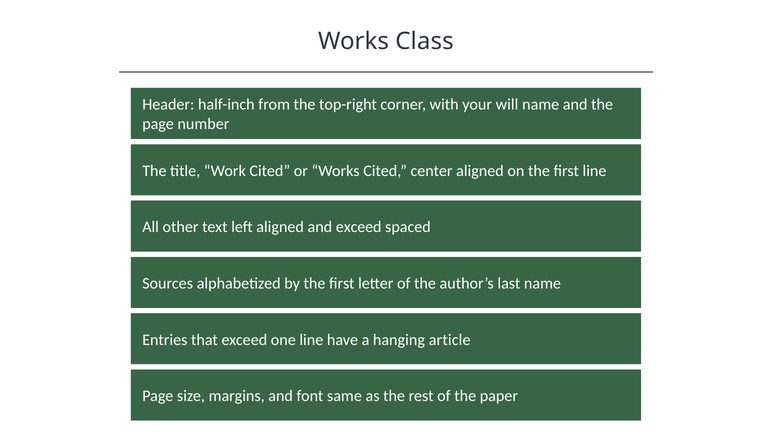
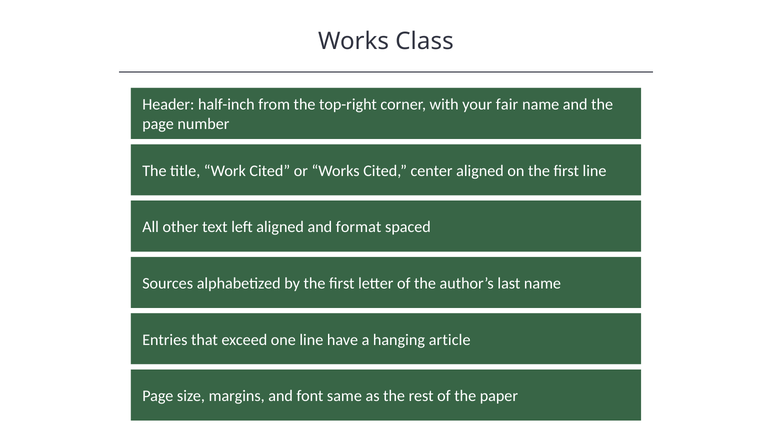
will: will -> fair
and exceed: exceed -> format
